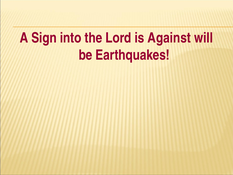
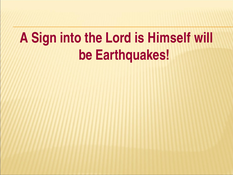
Against: Against -> Himself
